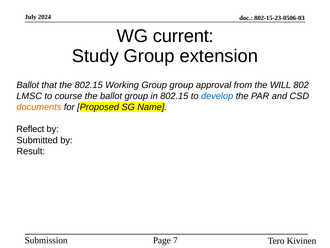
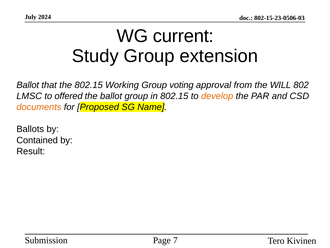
Group group: group -> voting
course: course -> offered
develop colour: blue -> orange
Reflect: Reflect -> Ballots
Submitted: Submitted -> Contained
